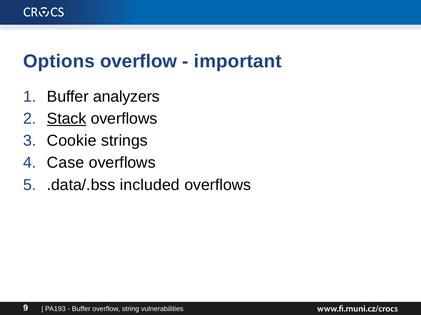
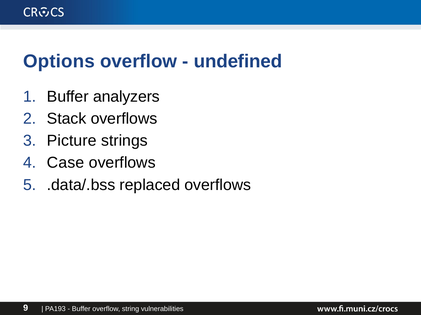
important: important -> undefined
Stack underline: present -> none
Cookie: Cookie -> Picture
included: included -> replaced
